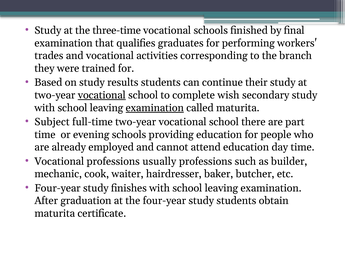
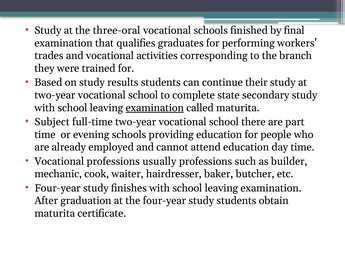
three-time: three-time -> three-oral
vocational at (102, 95) underline: present -> none
wish: wish -> state
